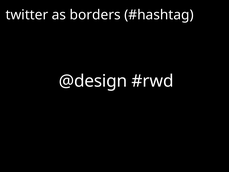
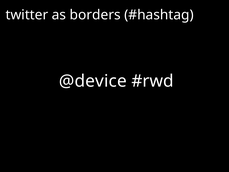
@design: @design -> @device
